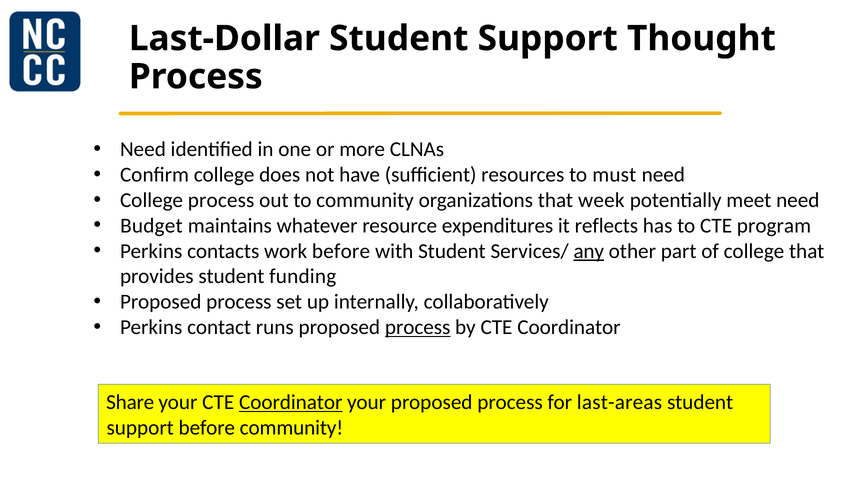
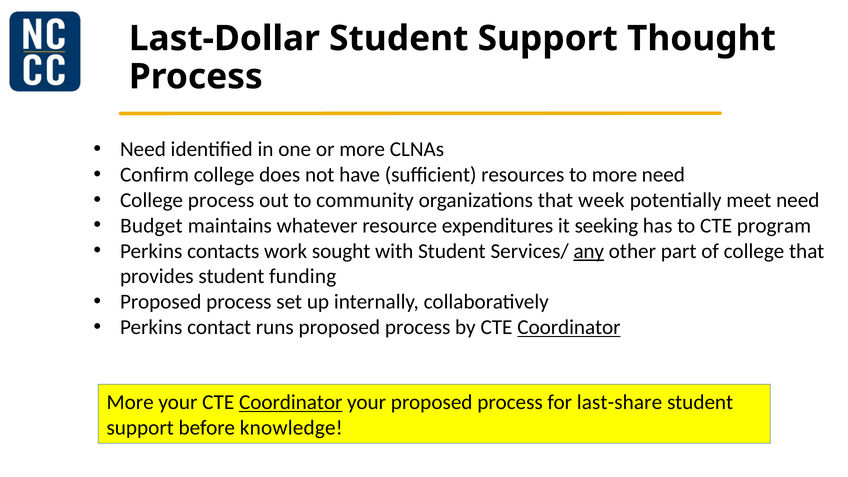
to must: must -> more
reflects: reflects -> seeking
work before: before -> sought
process at (418, 327) underline: present -> none
Coordinator at (569, 327) underline: none -> present
Share at (130, 402): Share -> More
last-areas: last-areas -> last-share
before community: community -> knowledge
